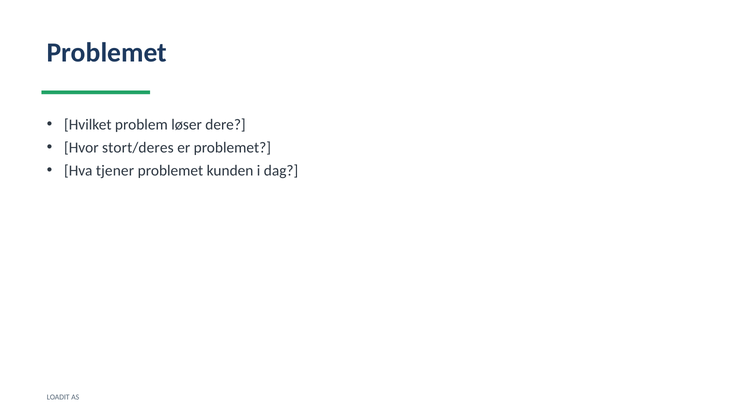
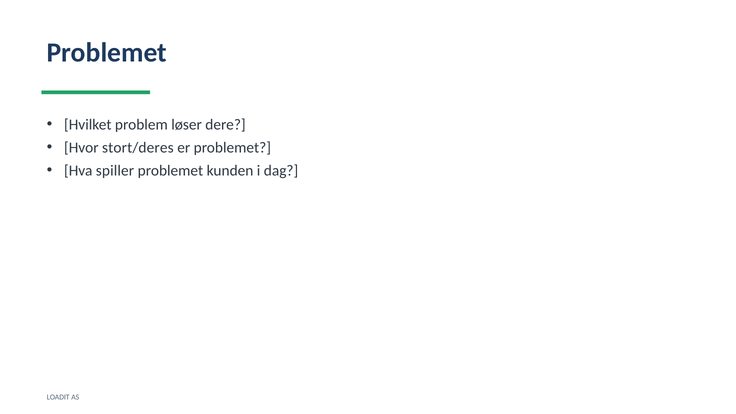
tjener: tjener -> spiller
